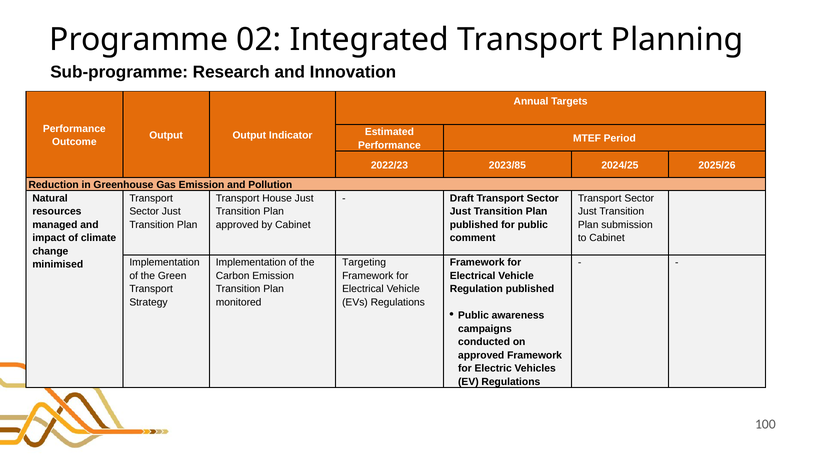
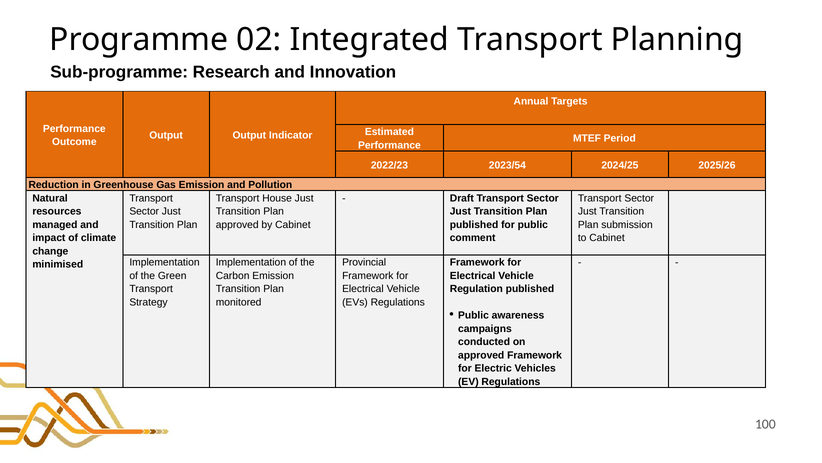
2023/85: 2023/85 -> 2023/54
Targeting: Targeting -> Provincial
